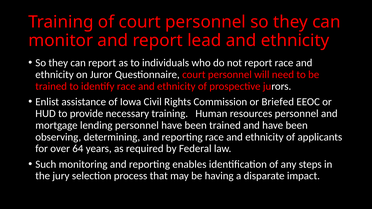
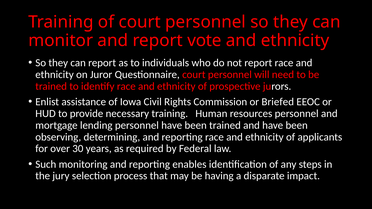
lead: lead -> vote
64: 64 -> 30
